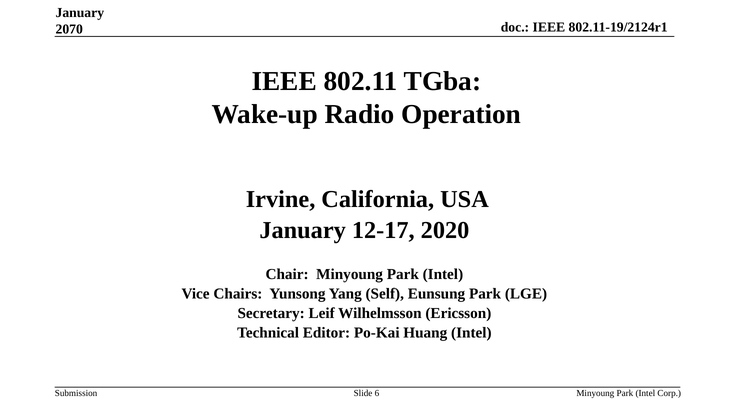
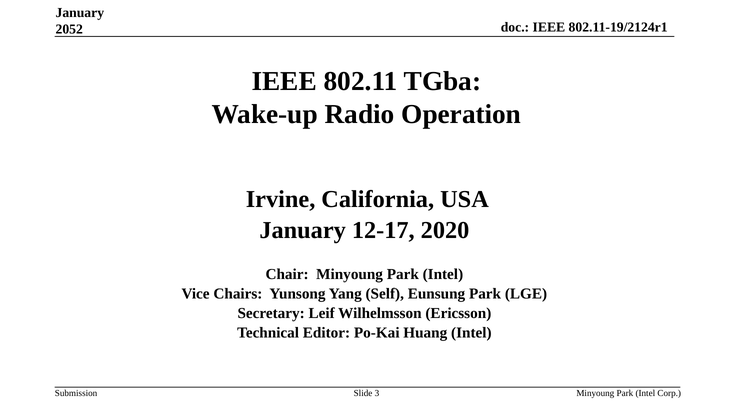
2070: 2070 -> 2052
6: 6 -> 3
